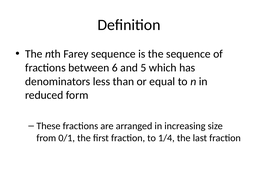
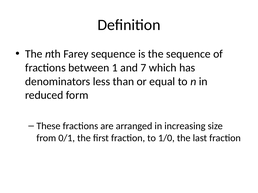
6: 6 -> 1
5: 5 -> 7
1/4: 1/4 -> 1/0
